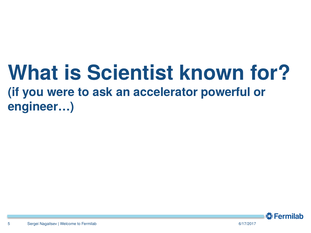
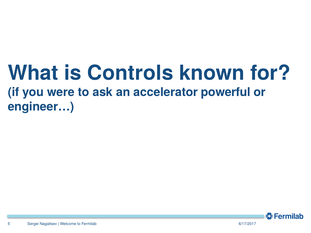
Scientist: Scientist -> Controls
